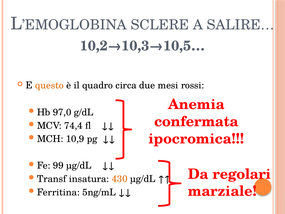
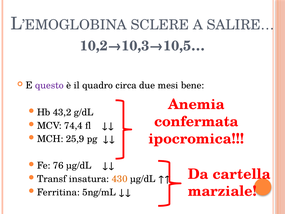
questo colour: orange -> purple
rossi: rossi -> bene
97,0: 97,0 -> 43,2
10,9: 10,9 -> 25,9
99: 99 -> 76
regolari: regolari -> cartella
